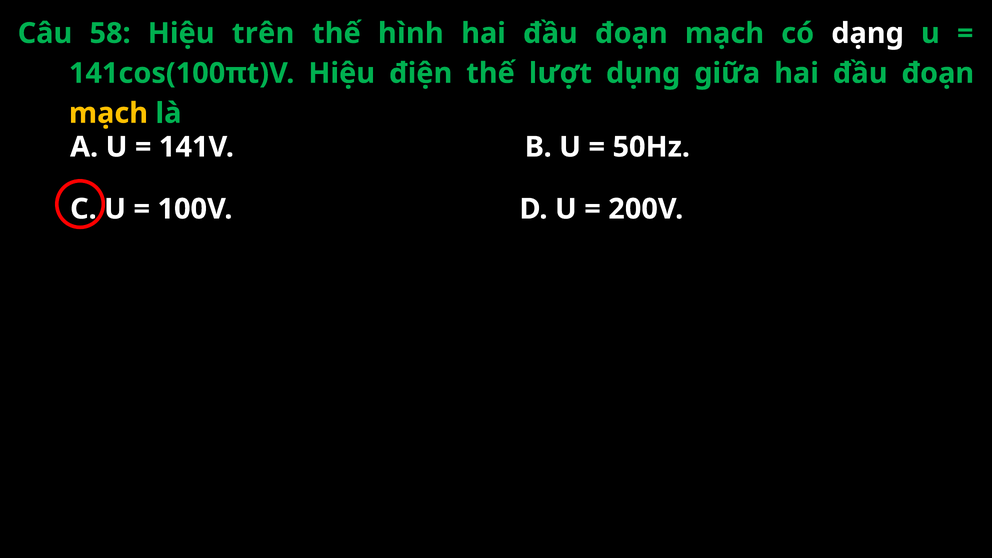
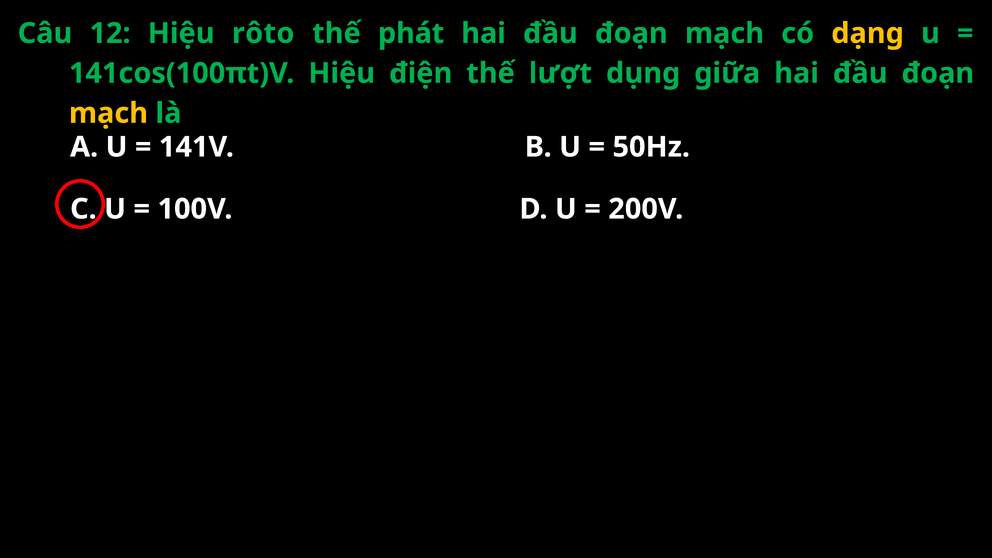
58: 58 -> 12
trên: trên -> rôto
hình: hình -> phát
dạng colour: white -> yellow
